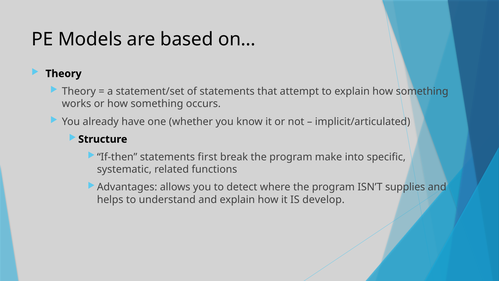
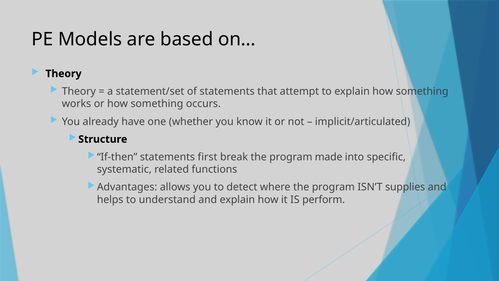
make: make -> made
develop: develop -> perform
